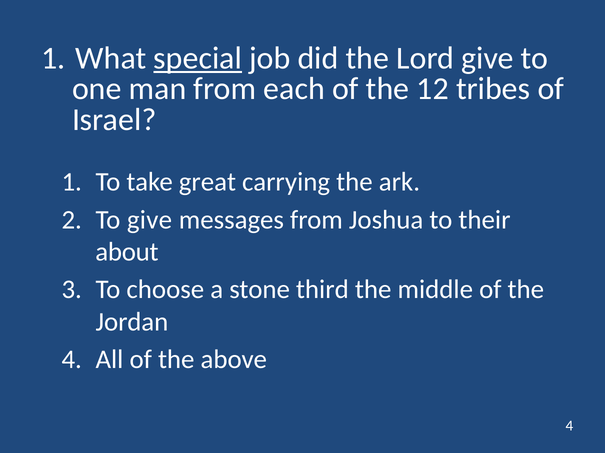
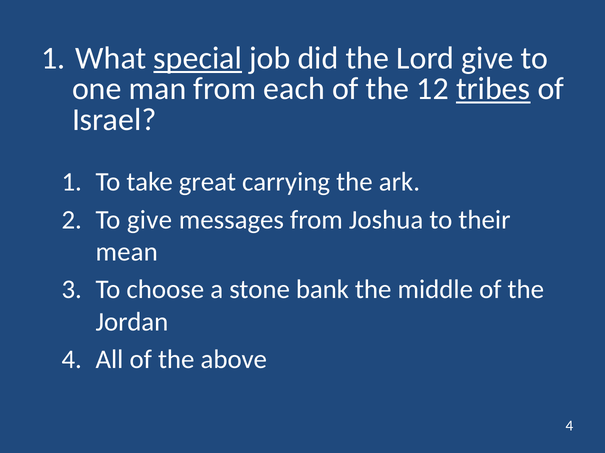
tribes underline: none -> present
about: about -> mean
third: third -> bank
